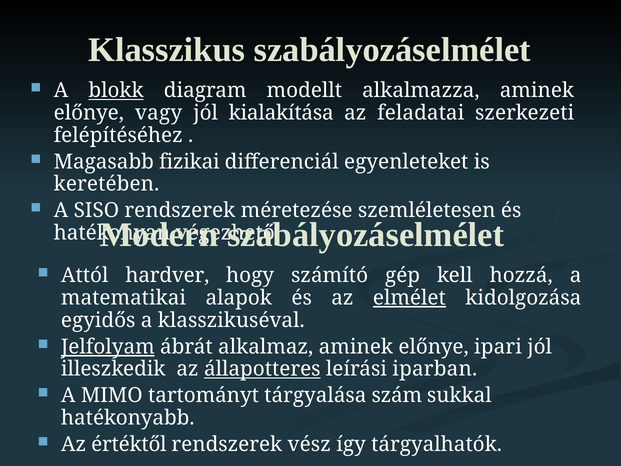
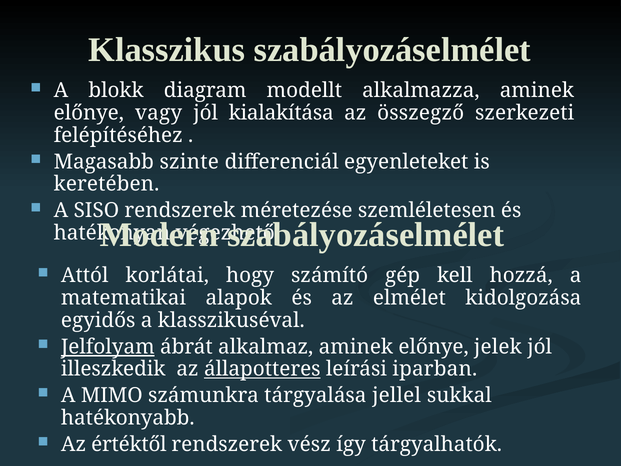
blokk underline: present -> none
feladatai: feladatai -> összegző
fizikai: fizikai -> szinte
hardver: hardver -> korlátai
elmélet underline: present -> none
ipari: ipari -> jelek
tartományt: tartományt -> számunkra
szám: szám -> jellel
